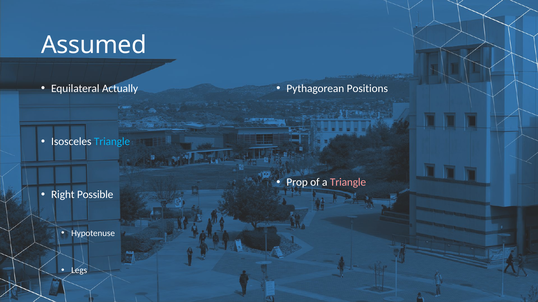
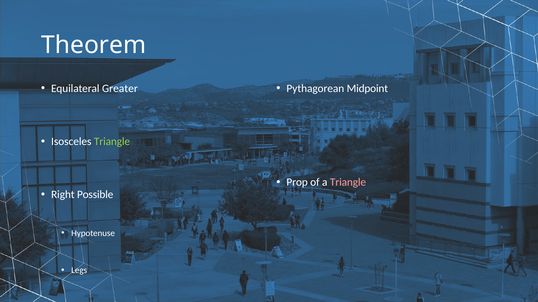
Assumed: Assumed -> Theorem
Actually: Actually -> Greater
Positions: Positions -> Midpoint
Triangle at (112, 142) colour: light blue -> light green
